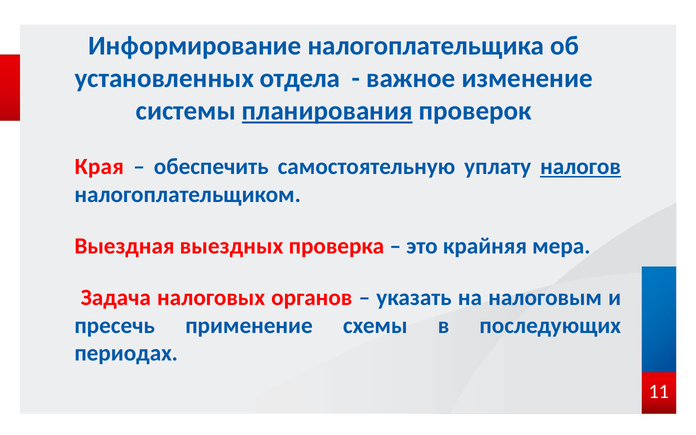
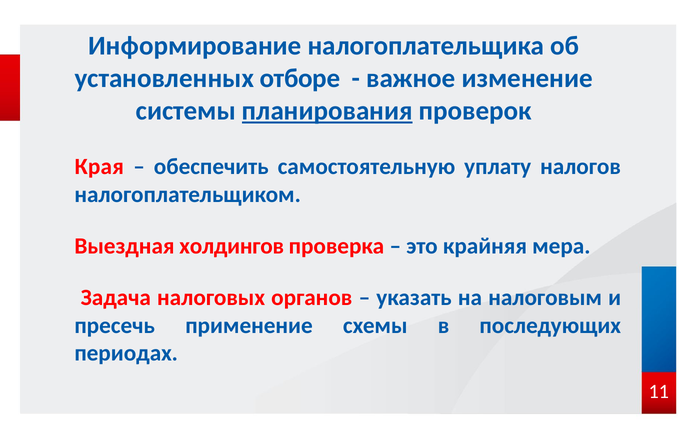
отдела: отдела -> отборе
налогов underline: present -> none
выездных: выездных -> холдингов
